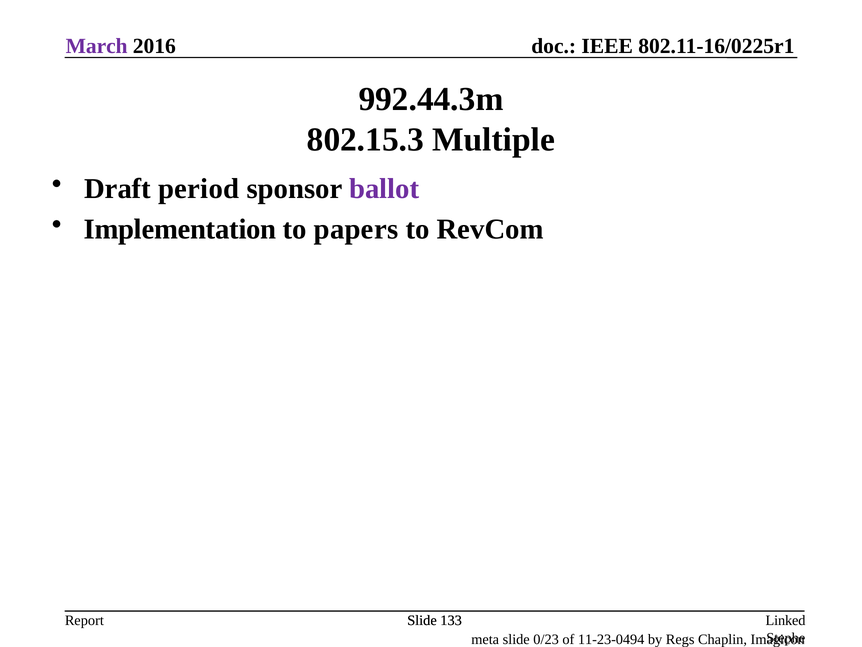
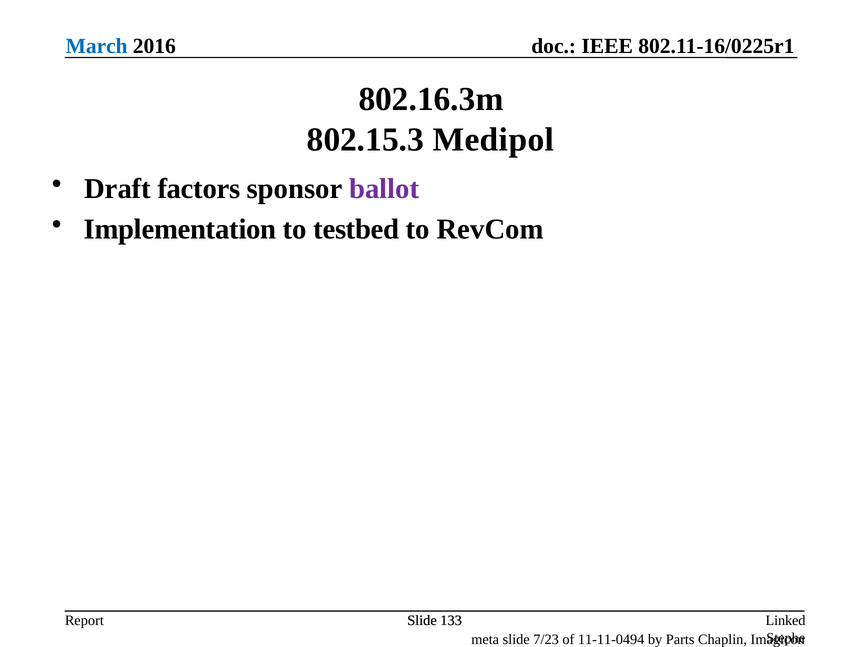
March colour: purple -> blue
992.44.3m: 992.44.3m -> 802.16.3m
Multiple: Multiple -> Medipol
period: period -> factors
papers: papers -> testbed
0/23: 0/23 -> 7/23
11-23-0494: 11-23-0494 -> 11-11-0494
Regs: Regs -> Parts
